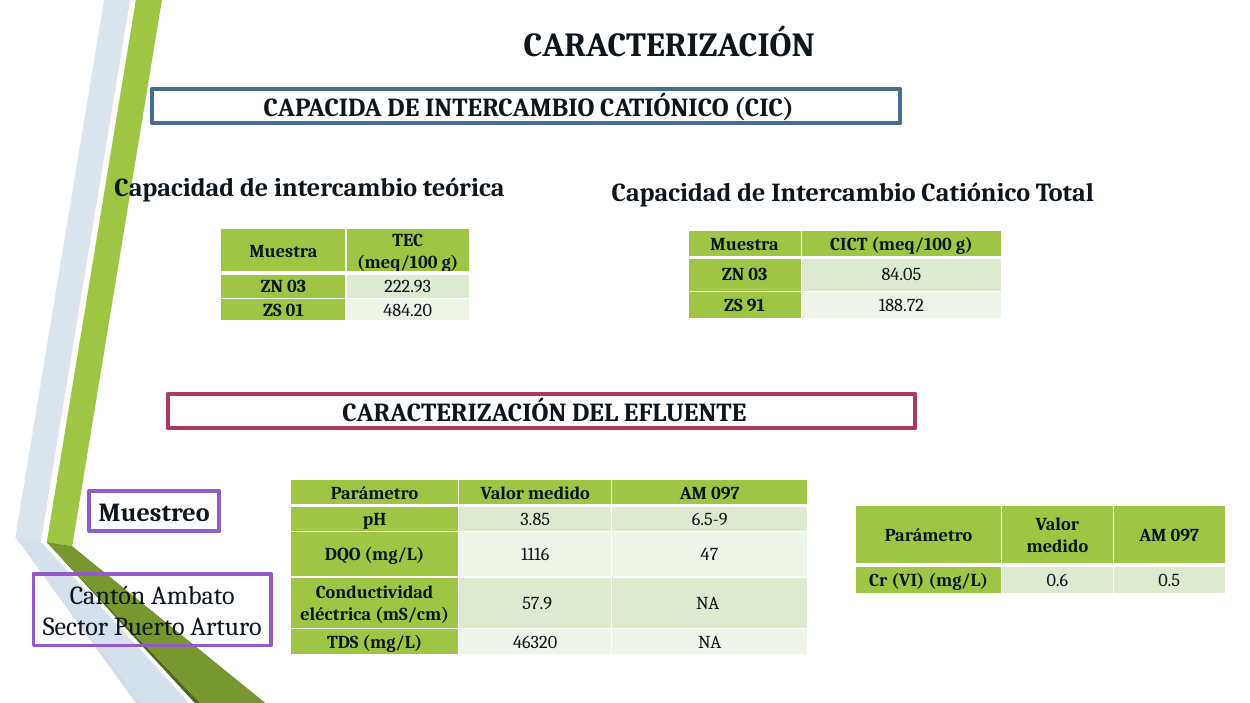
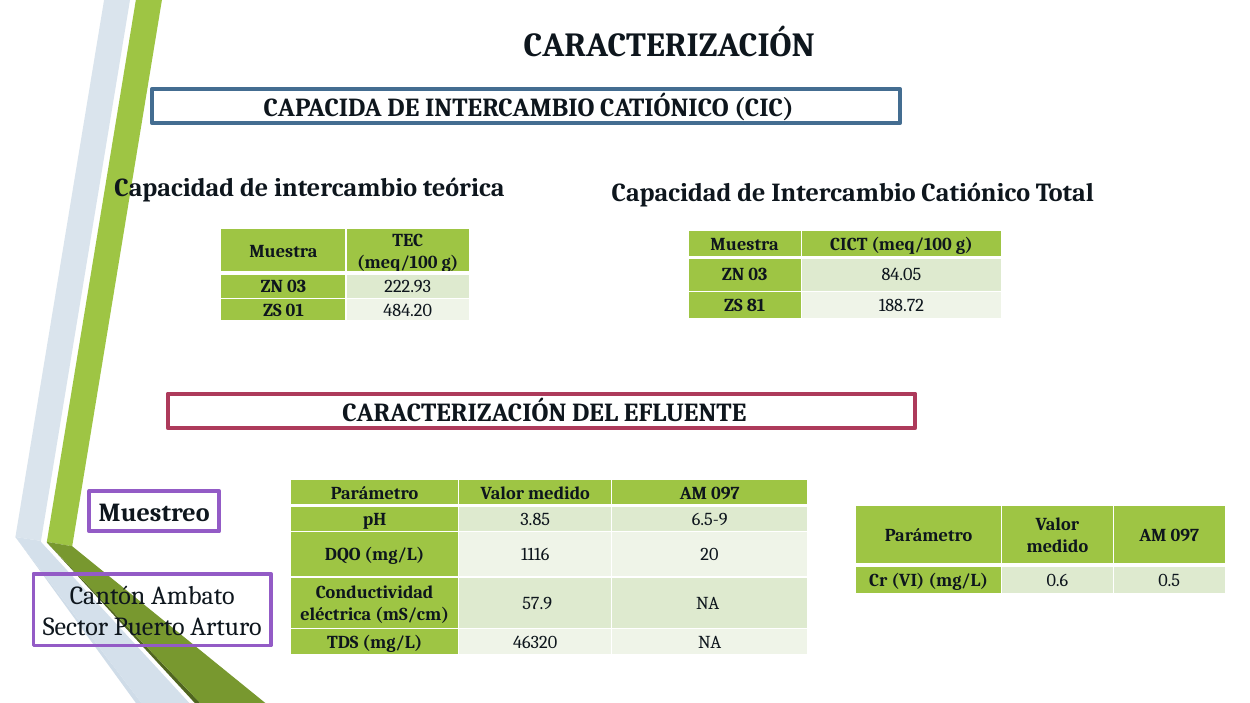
91: 91 -> 81
47: 47 -> 20
